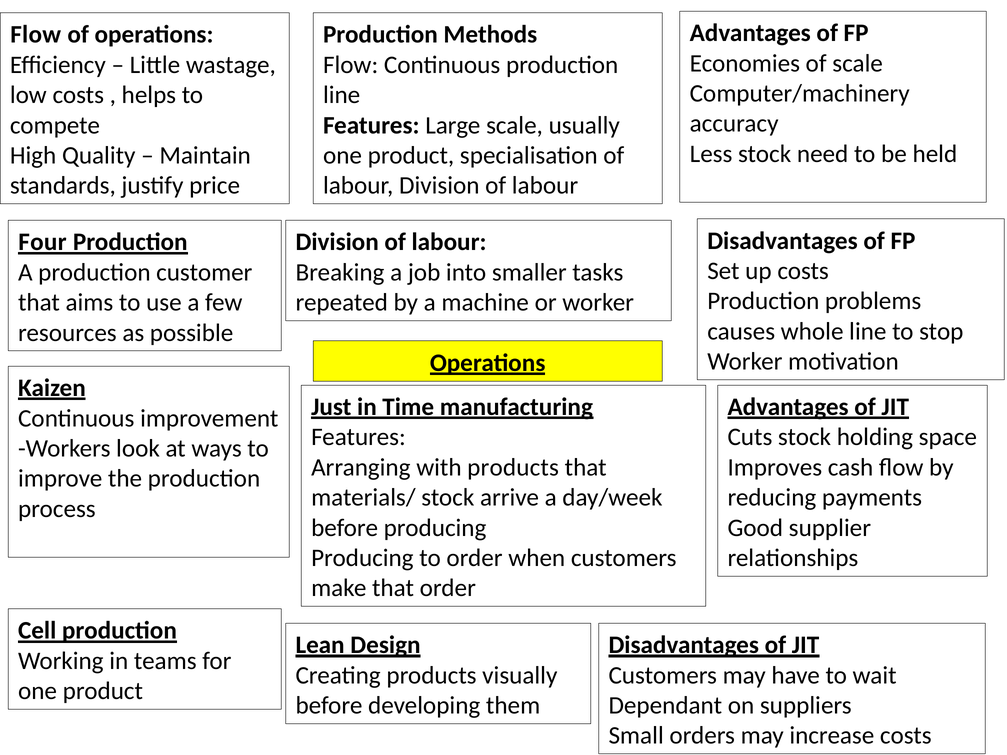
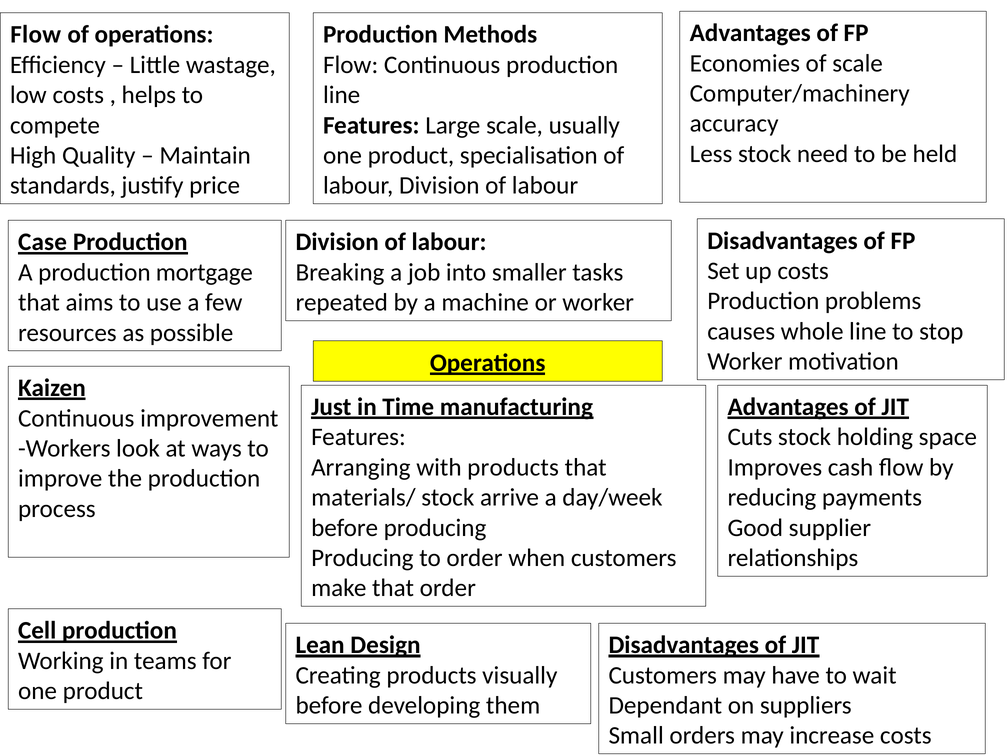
Four: Four -> Case
customer: customer -> mortgage
